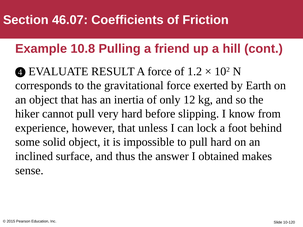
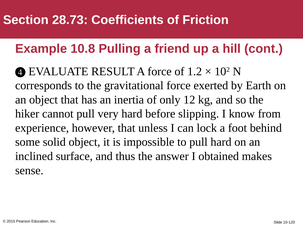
46.07: 46.07 -> 28.73
